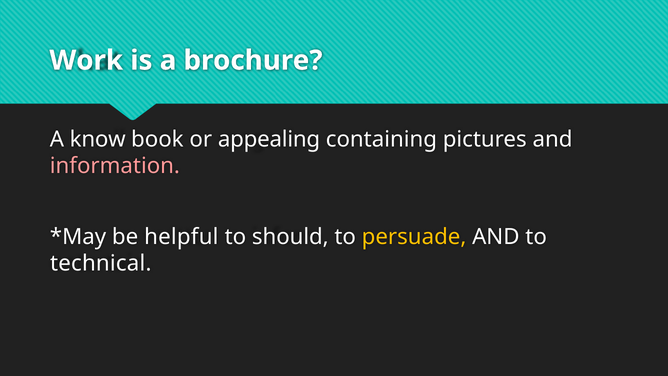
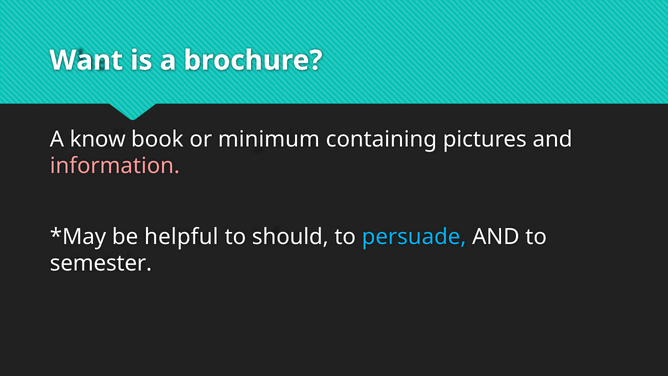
Work: Work -> Want
appealing: appealing -> minimum
persuade colour: yellow -> light blue
technical: technical -> semester
